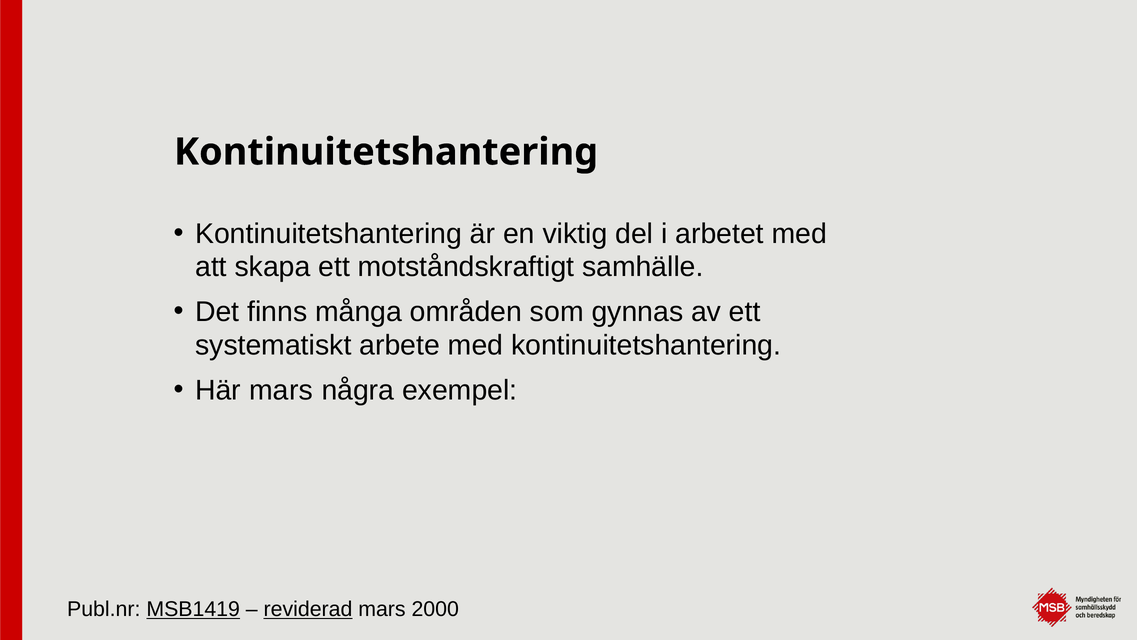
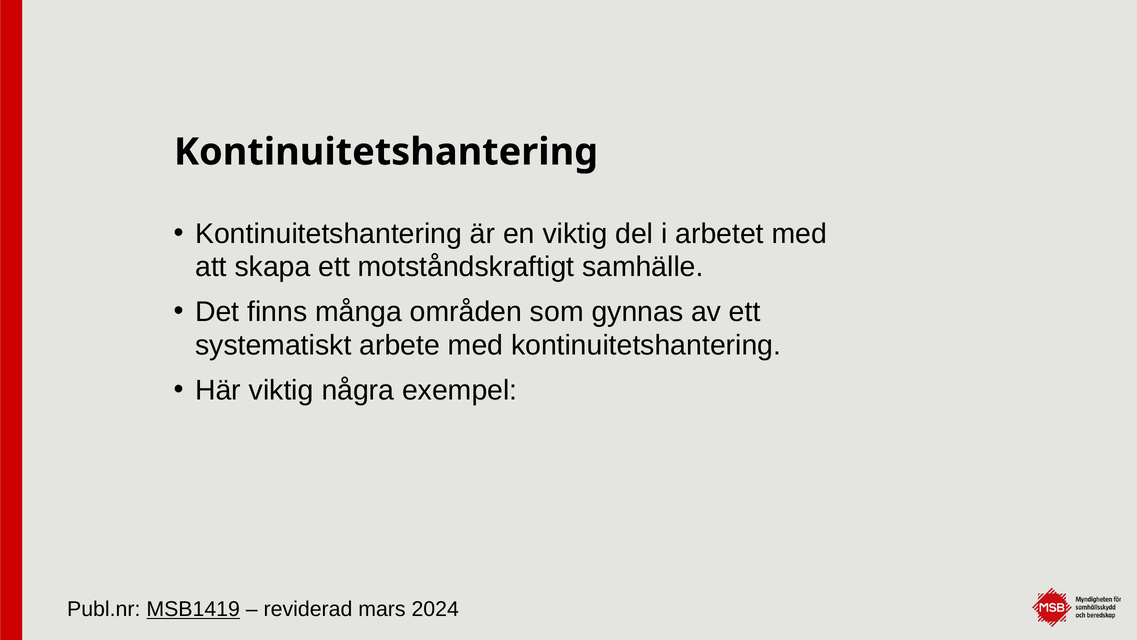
Här mars: mars -> viktig
reviderad underline: present -> none
2000: 2000 -> 2024
